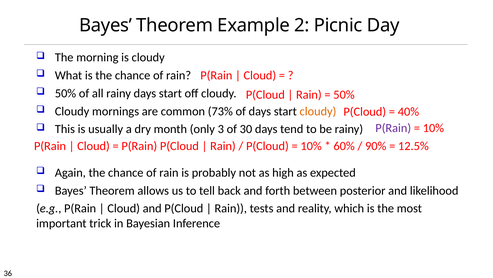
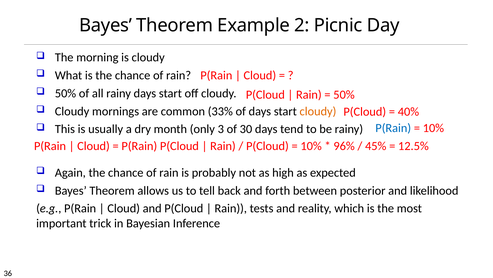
73%: 73% -> 33%
P(Rain at (393, 128) colour: purple -> blue
60%: 60% -> 96%
90%: 90% -> 45%
